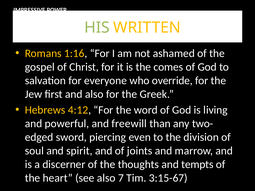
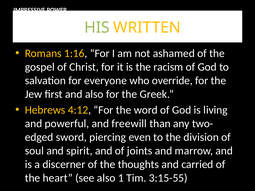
comes: comes -> racism
tempts: tempts -> carried
7: 7 -> 1
3:15-67: 3:15-67 -> 3:15-55
